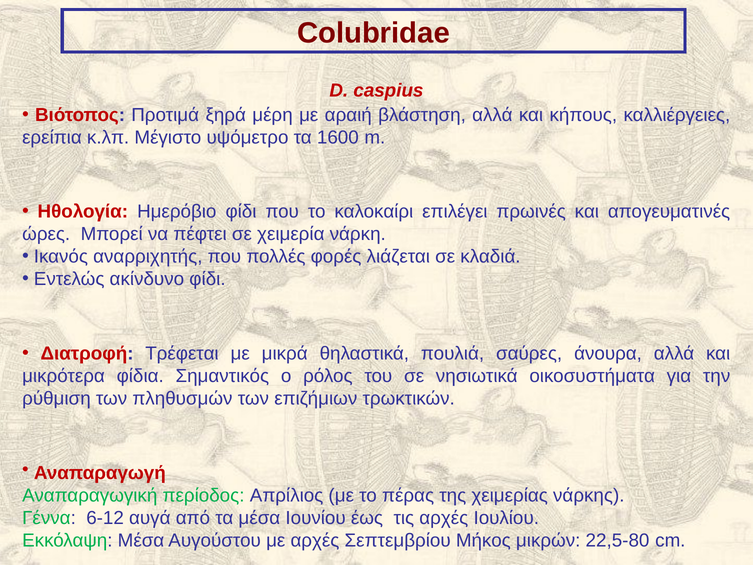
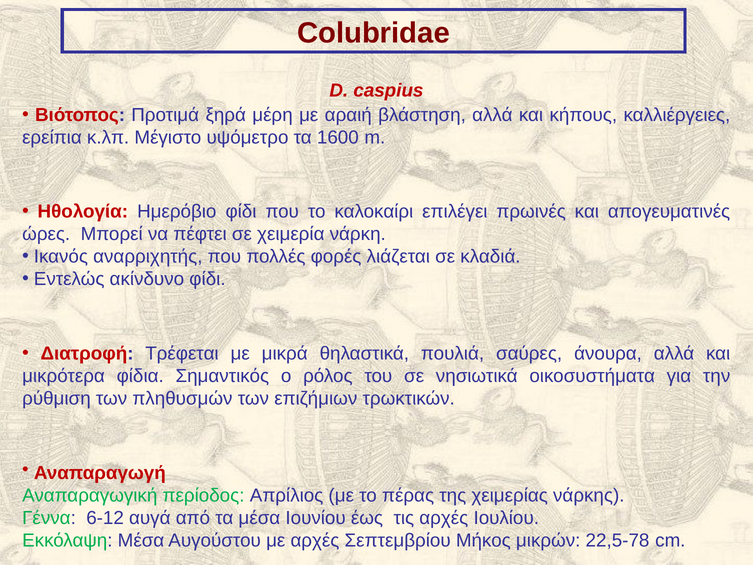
22,5-80: 22,5-80 -> 22,5-78
